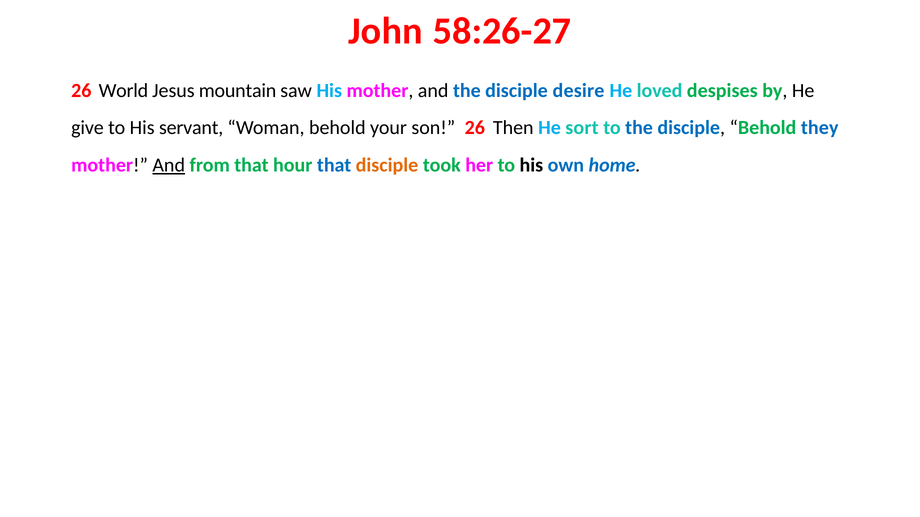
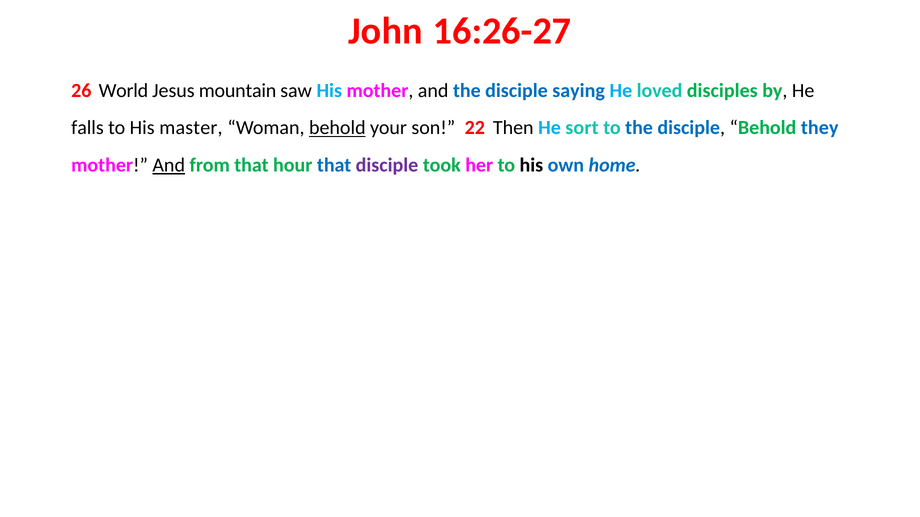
58:26-27: 58:26-27 -> 16:26-27
desire: desire -> saying
despises: despises -> disciples
give: give -> falls
servant: servant -> master
behold at (337, 128) underline: none -> present
son 26: 26 -> 22
disciple at (387, 165) colour: orange -> purple
